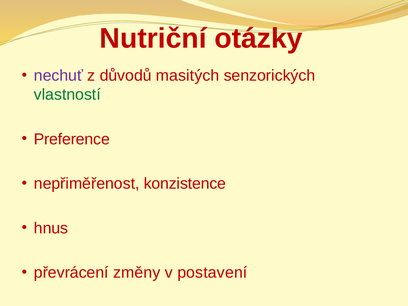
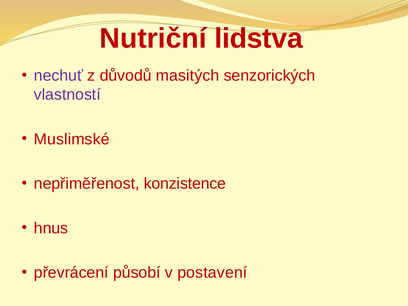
otázky: otázky -> lidstva
vlastností colour: green -> purple
Preference: Preference -> Muslimské
změny: změny -> působí
